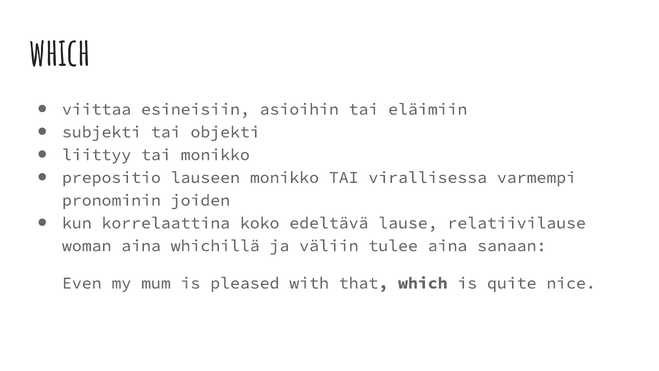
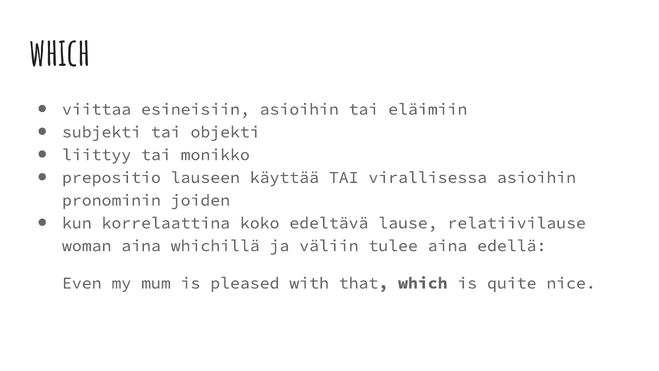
lauseen monikko: monikko -> käyttää
virallisessa varmempi: varmempi -> asioihin
sanaan: sanaan -> edellä
